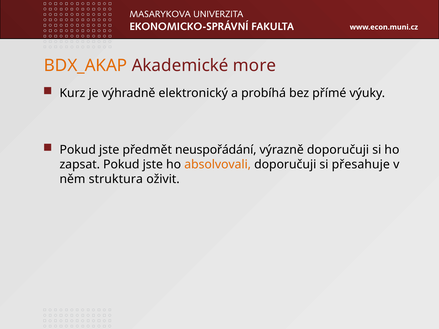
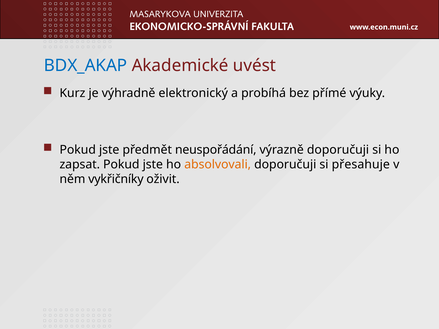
BDX_AKAP colour: orange -> blue
more: more -> uvést
struktura: struktura -> vykřičníky
